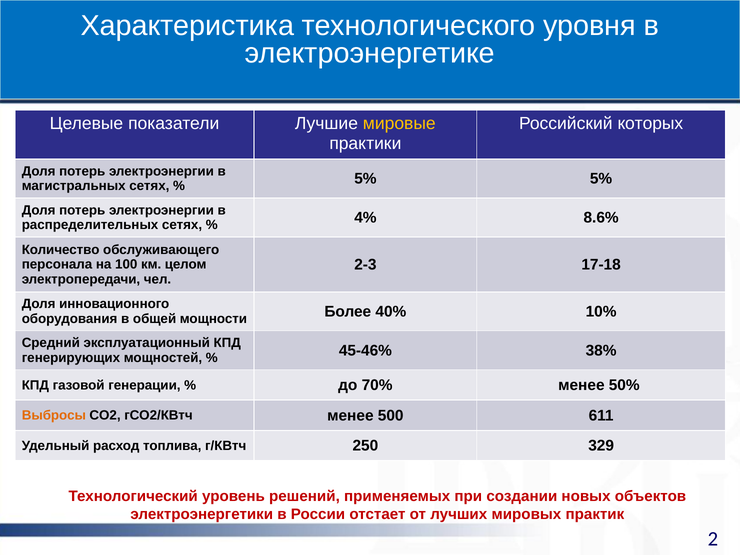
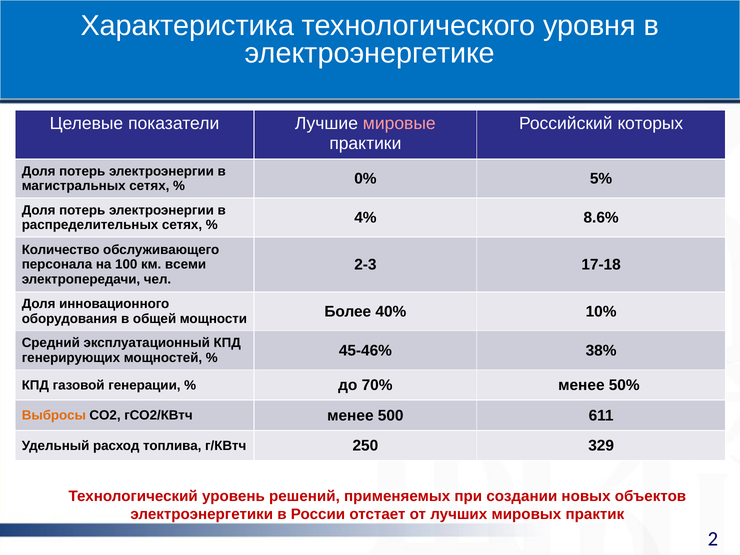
мировые colour: yellow -> pink
5% at (365, 179): 5% -> 0%
целом: целом -> всеми
